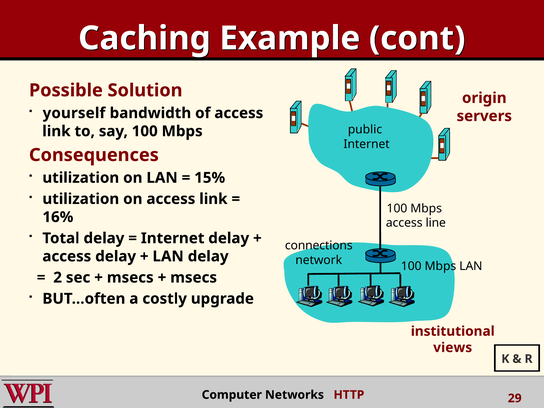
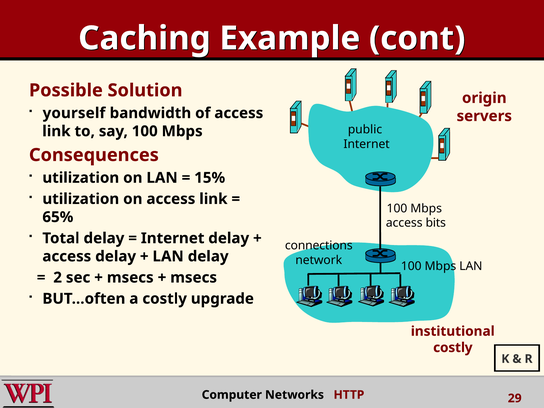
16%: 16% -> 65%
line: line -> bits
views at (453, 348): views -> costly
